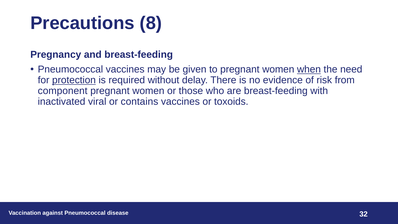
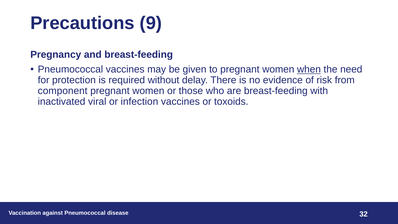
8: 8 -> 9
protection underline: present -> none
contains: contains -> infection
